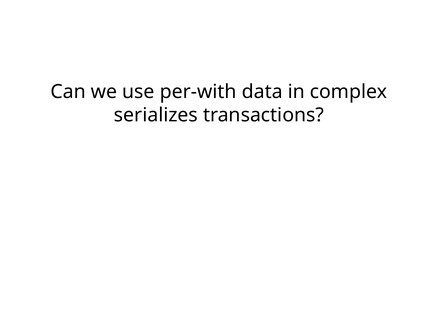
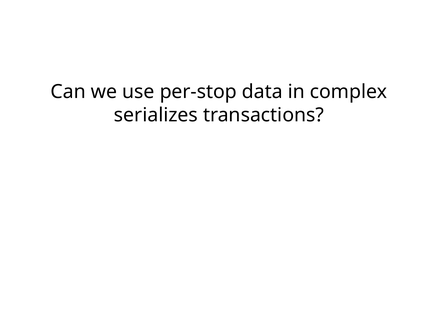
per-with: per-with -> per-stop
